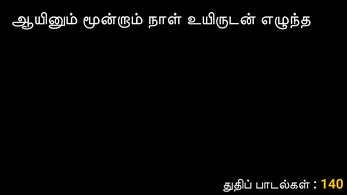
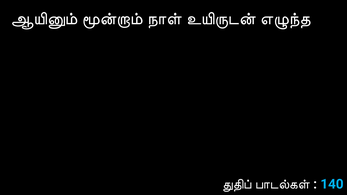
140 colour: yellow -> light blue
